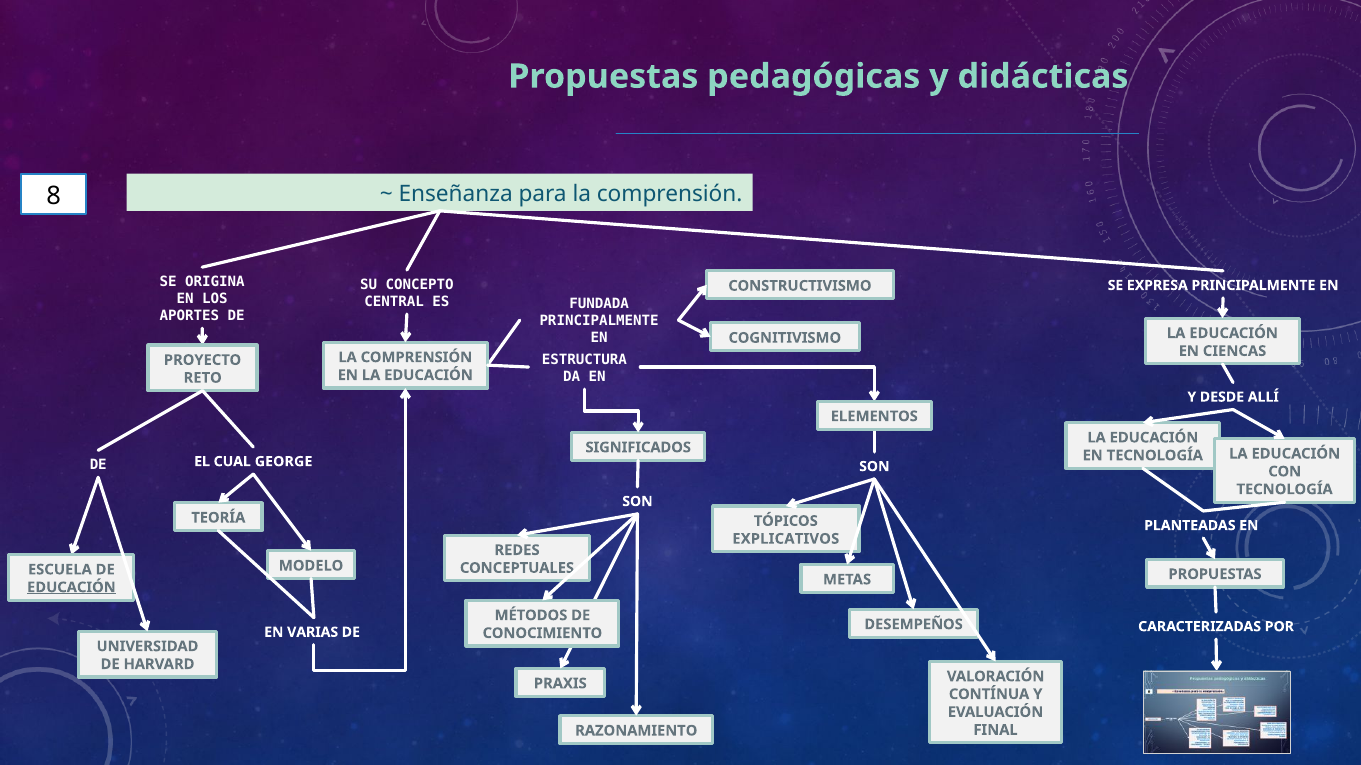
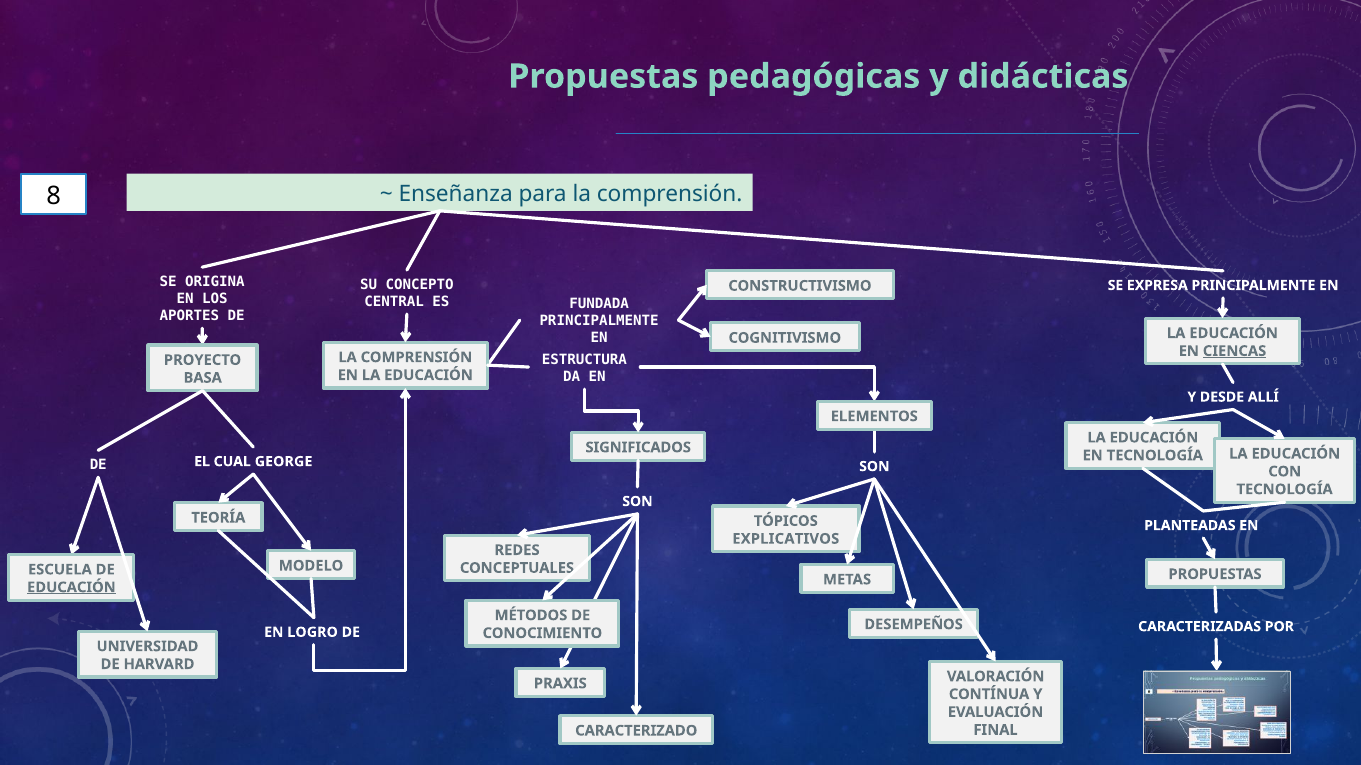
CIENCAS underline: none -> present
RETO: RETO -> BASA
VARIAS: VARIAS -> LOGRO
RAZONAMIENTO: RAZONAMIENTO -> CARACTERIZADO
